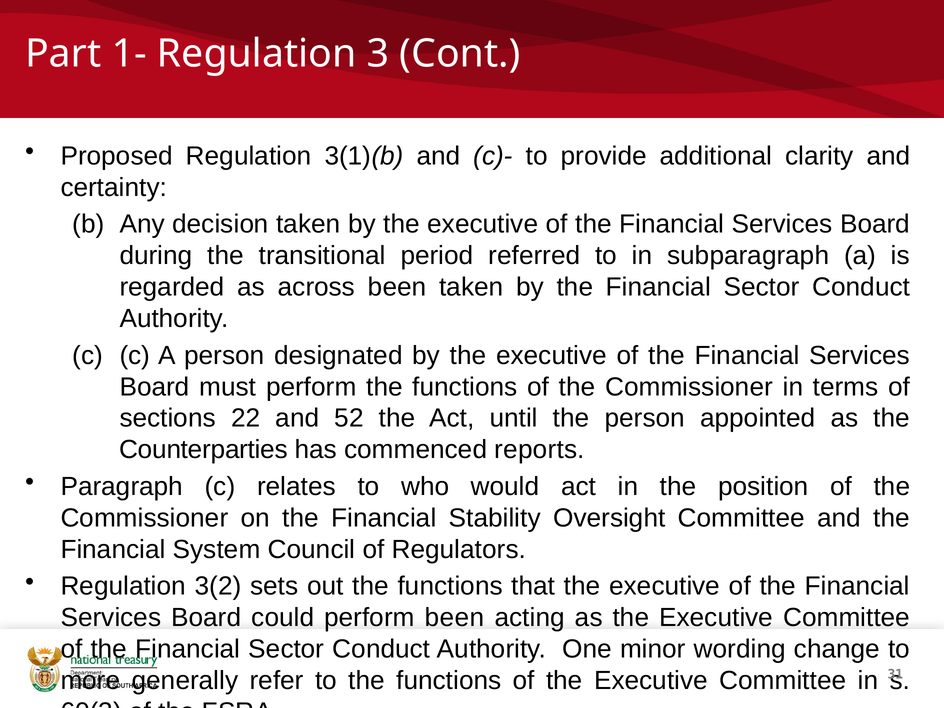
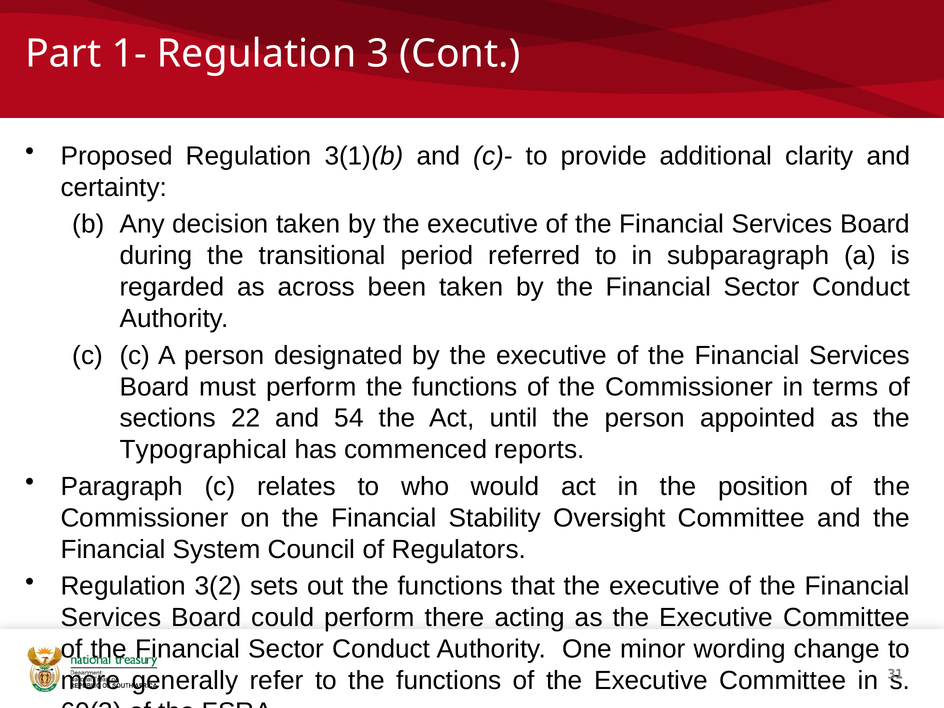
52: 52 -> 54
Counterparties: Counterparties -> Typographical
perform been: been -> there
